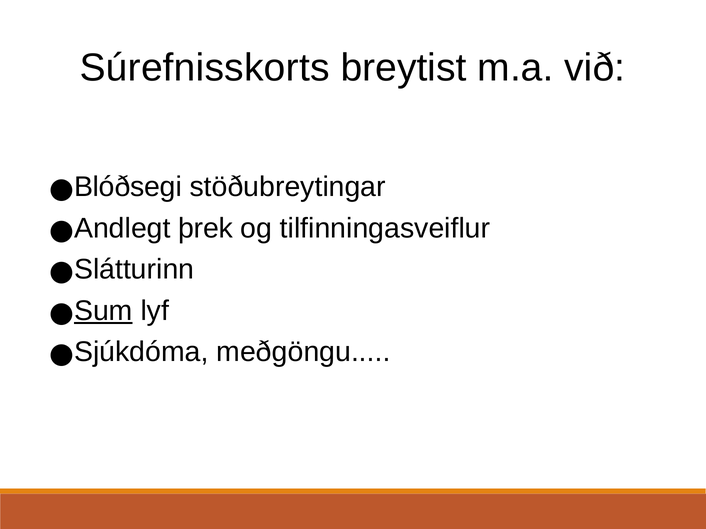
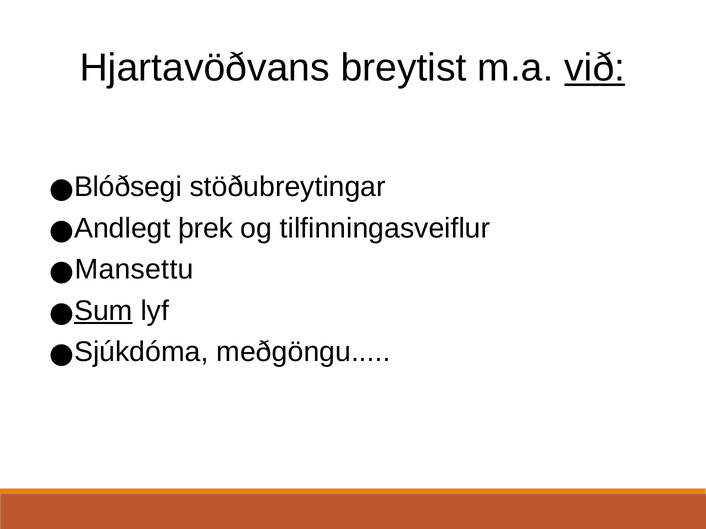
Súrefnisskorts: Súrefnisskorts -> Hjartavöðvans
við underline: none -> present
Slátturinn: Slátturinn -> Mansettu
